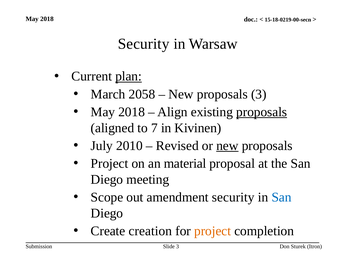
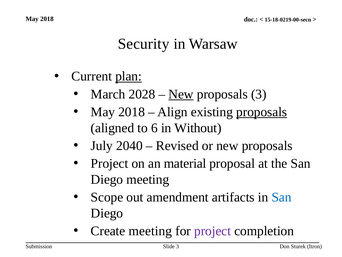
2058: 2058 -> 2028
New at (181, 94) underline: none -> present
7: 7 -> 6
Kivinen: Kivinen -> Without
2010: 2010 -> 2040
new at (227, 145) underline: present -> none
amendment security: security -> artifacts
Create creation: creation -> meeting
project at (213, 231) colour: orange -> purple
